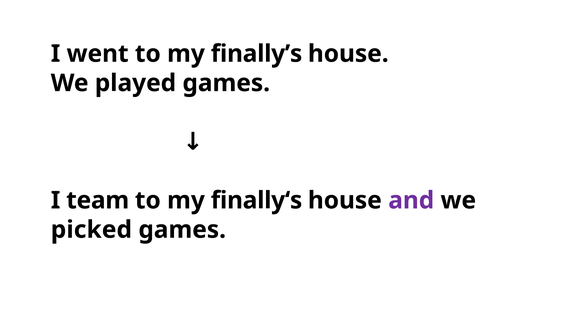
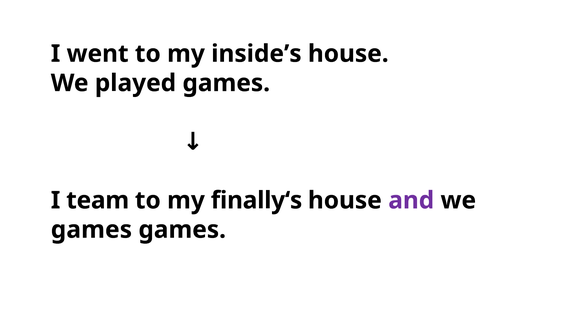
finally’s: finally’s -> inside’s
picked at (91, 230): picked -> games
